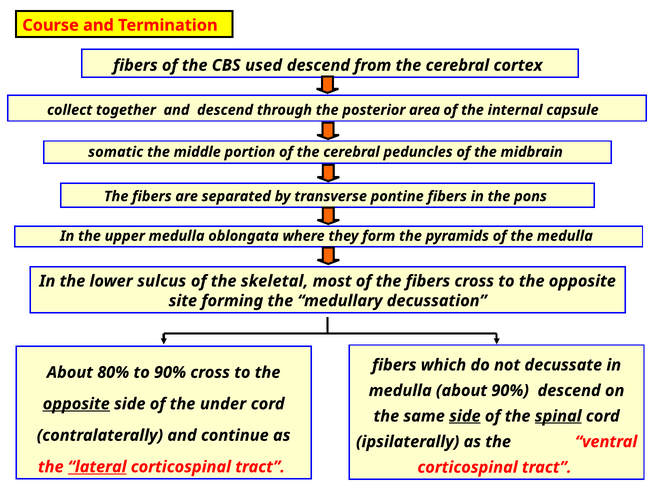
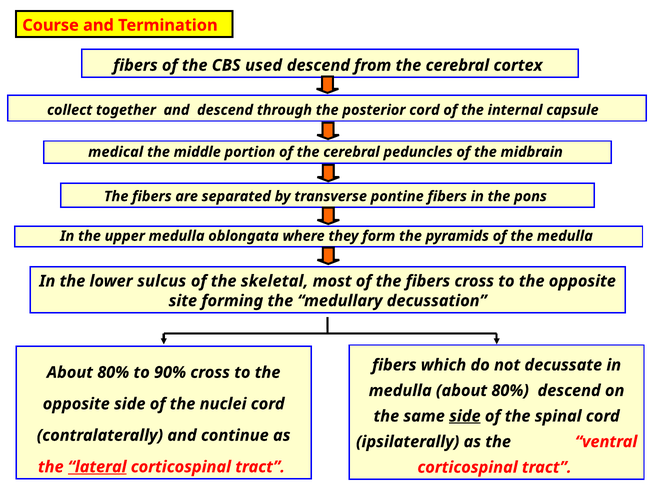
posterior area: area -> cord
somatic: somatic -> medical
90% at (510, 390): 90% -> 80%
opposite at (76, 403) underline: present -> none
under: under -> nuclei
spinal underline: present -> none
